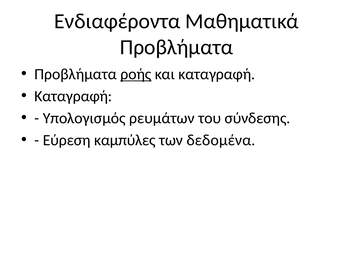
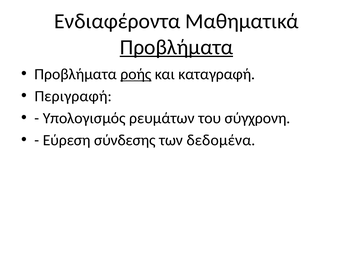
Προβλήματα at (176, 47) underline: none -> present
Καταγραφή at (73, 96): Καταγραφή -> Περιγραφή
σύνδεσης: σύνδεσης -> σύγχρονη
καμπύλες: καμπύλες -> σύνδεσης
